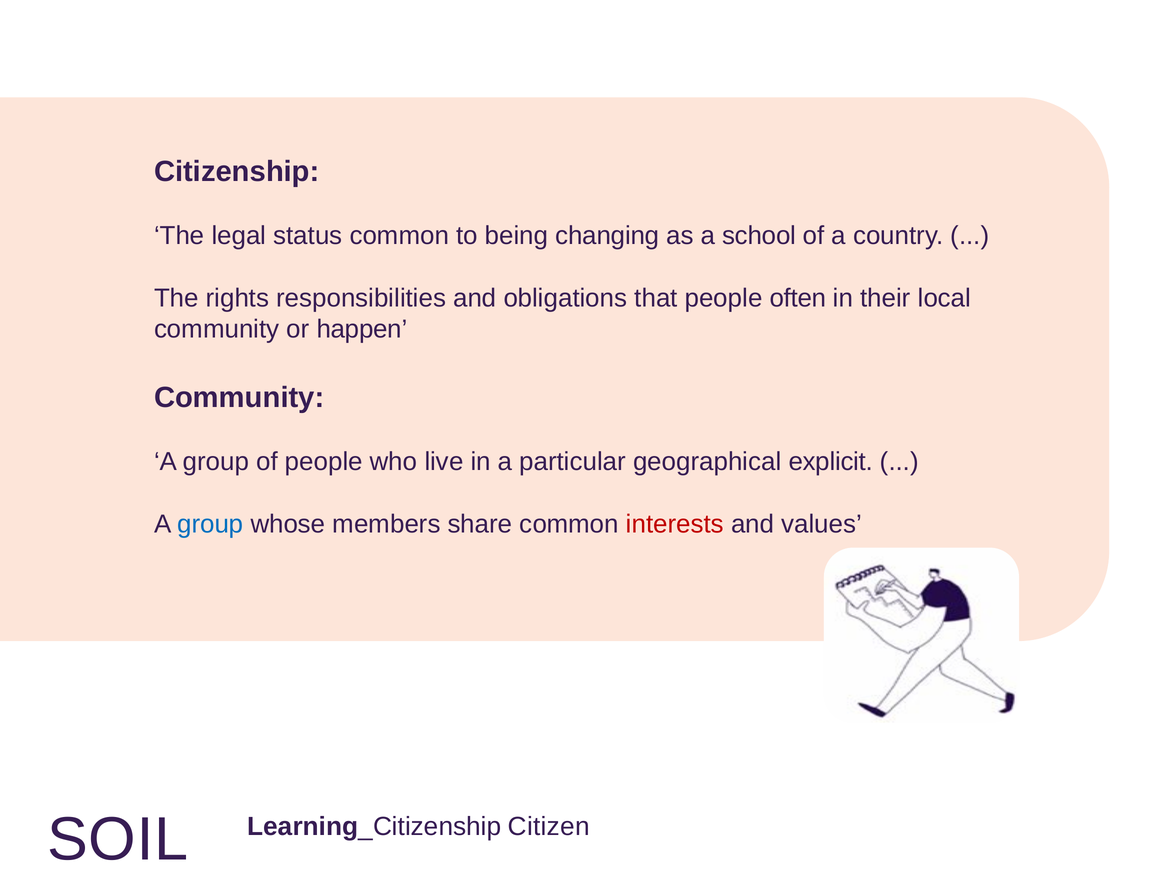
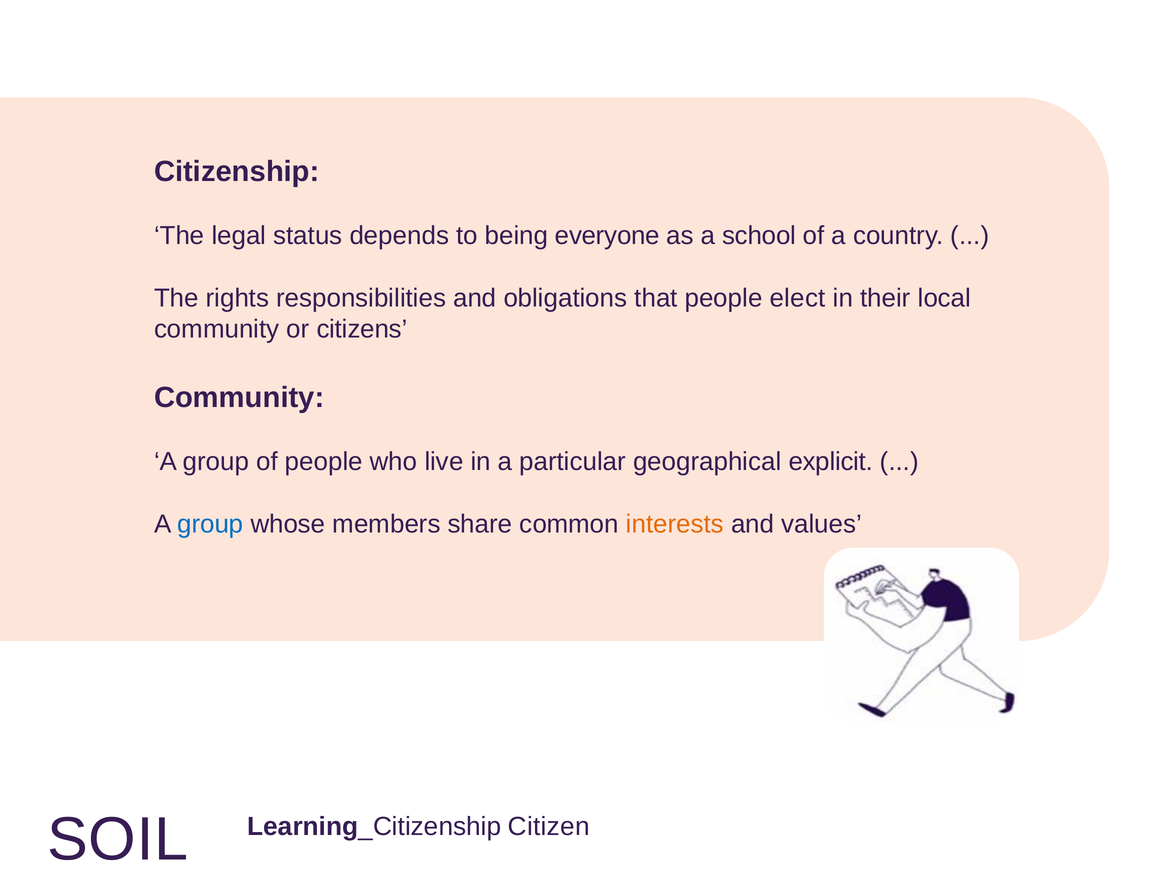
status common: common -> depends
changing: changing -> everyone
often: often -> elect
happen: happen -> citizens
interests colour: red -> orange
